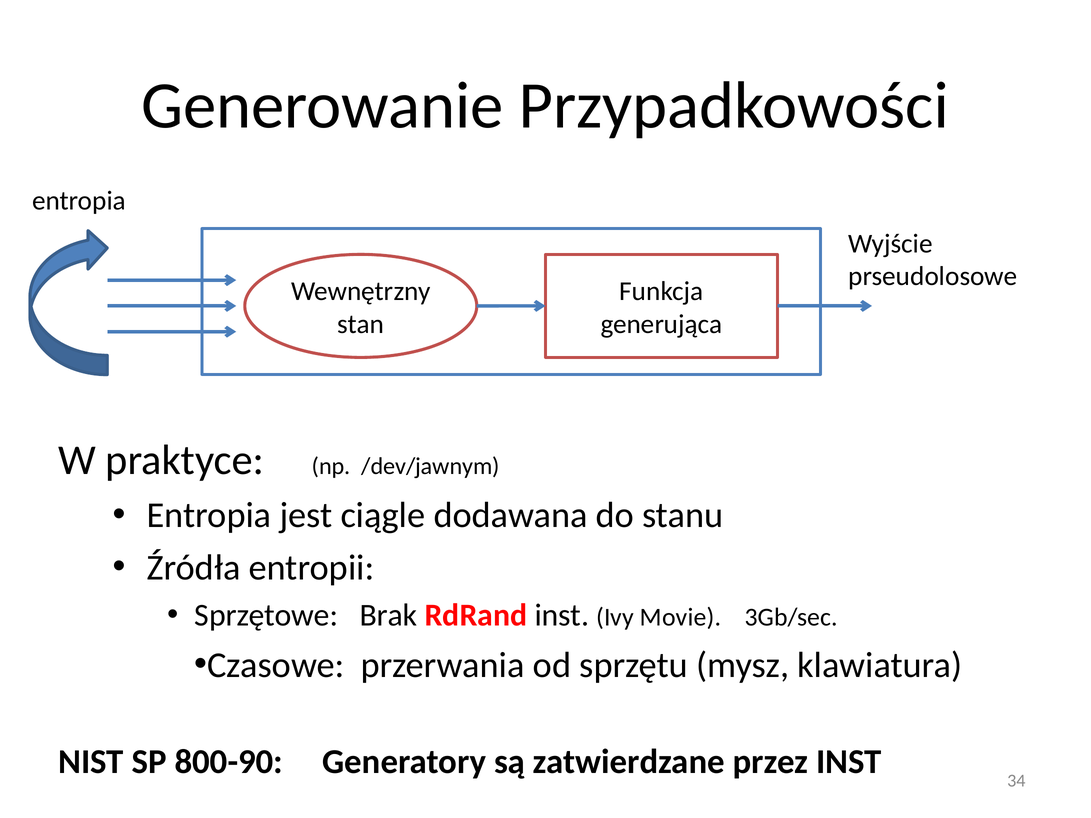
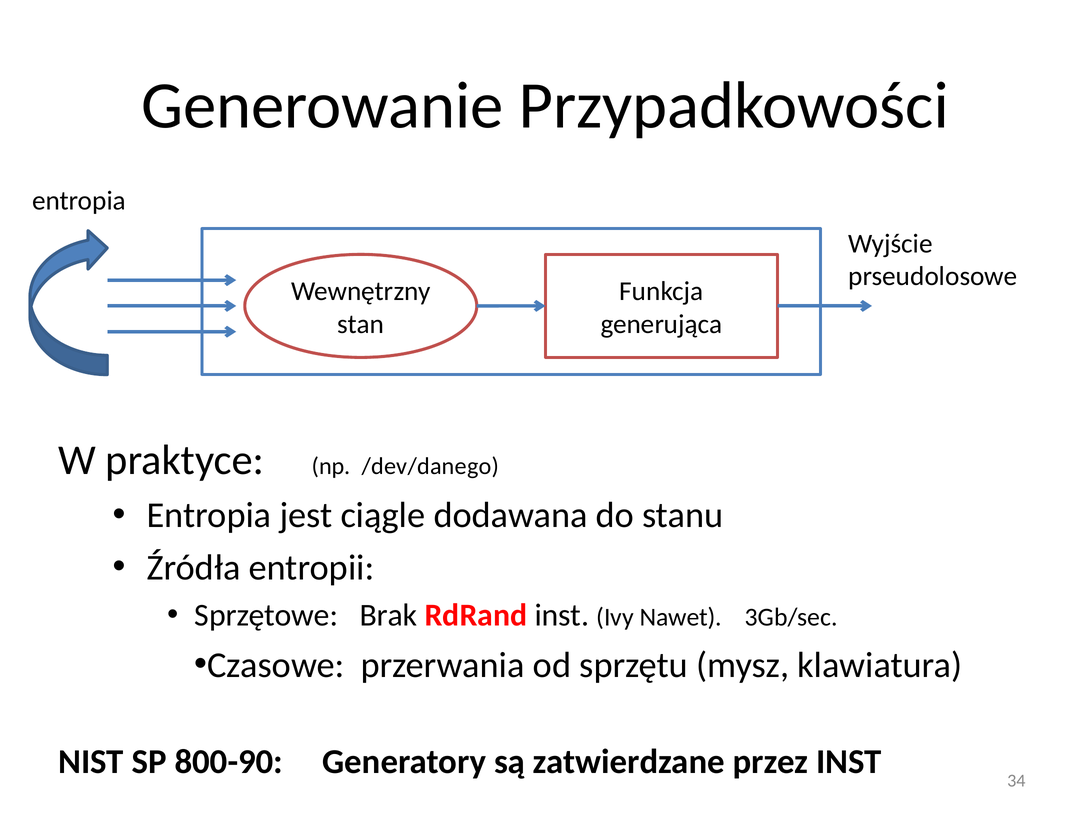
/dev/jawnym: /dev/jawnym -> /dev/danego
Movie: Movie -> Nawet
